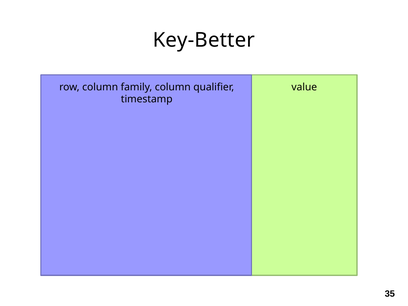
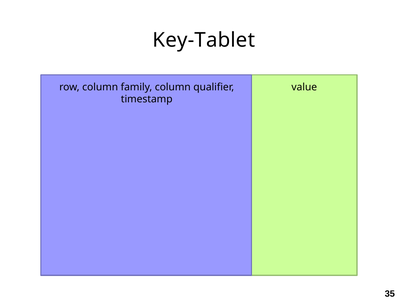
Key-Better: Key-Better -> Key-Tablet
